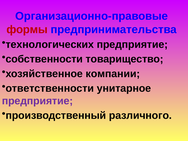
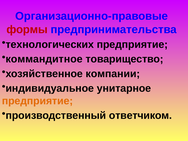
собственности: собственности -> коммандитное
ответственности: ответственности -> индивидуальное
предприятие at (37, 101) colour: purple -> orange
различного: различного -> ответчиком
